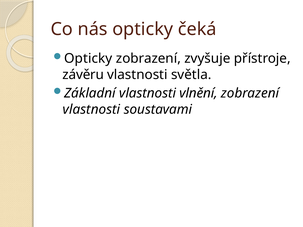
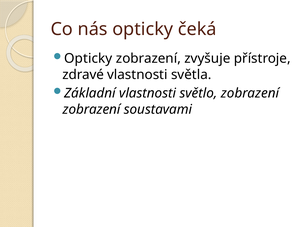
závěru: závěru -> zdravé
vlnění: vlnění -> světlo
vlastnosti at (91, 110): vlastnosti -> zobrazení
